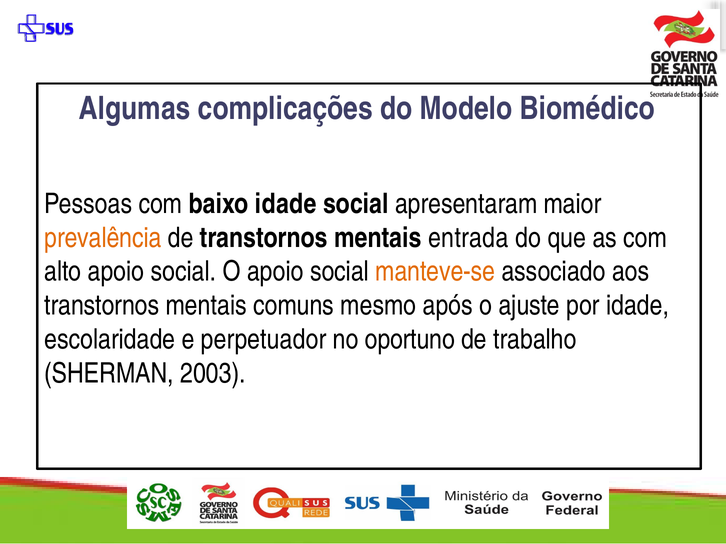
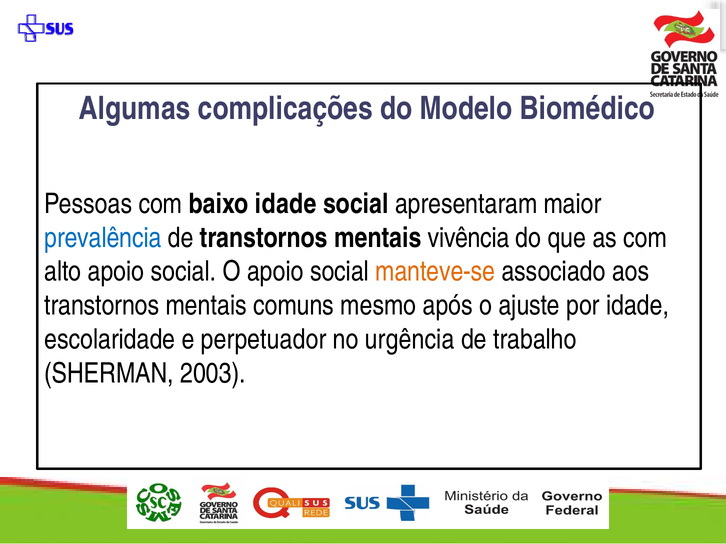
prevalência colour: orange -> blue
entrada: entrada -> vivência
oportuno: oportuno -> urgência
